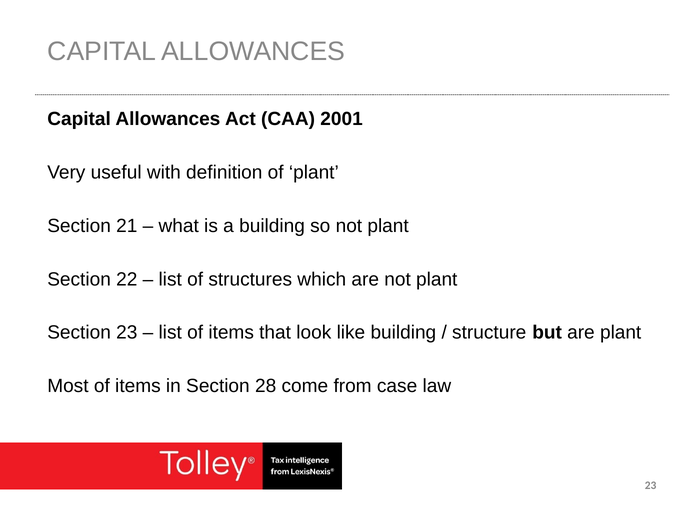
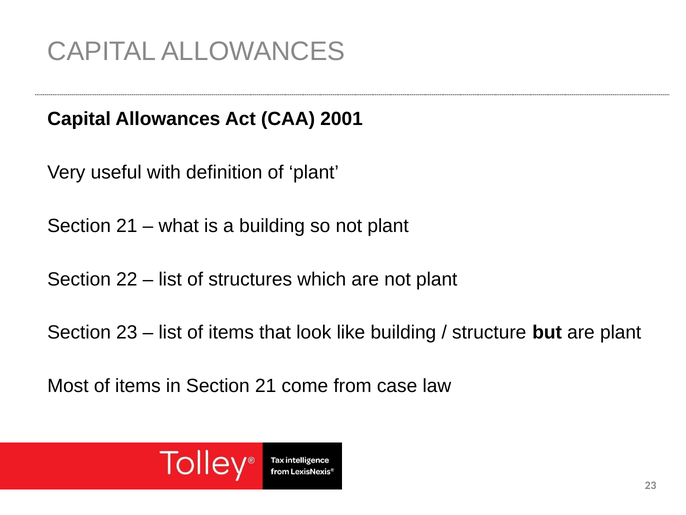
in Section 28: 28 -> 21
